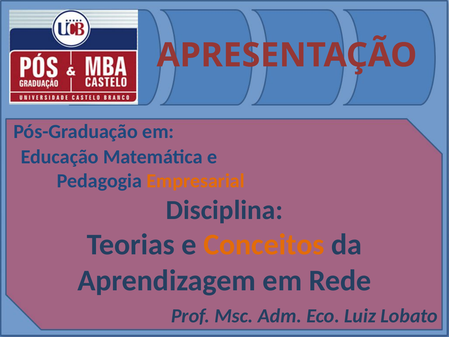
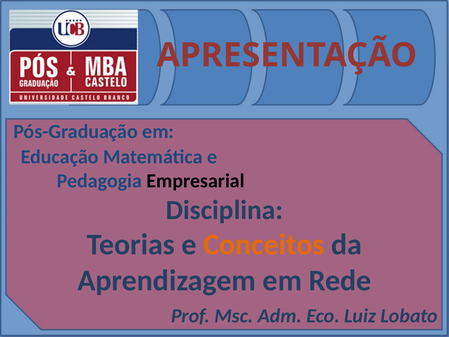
Empresarial colour: orange -> black
